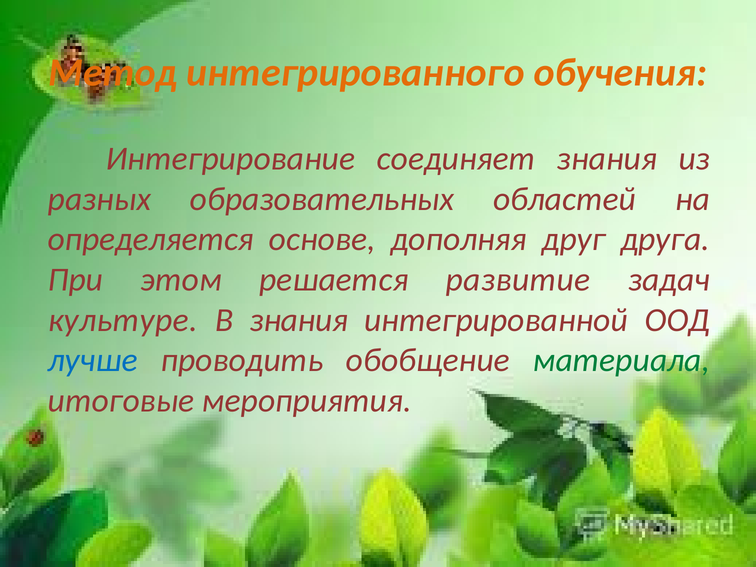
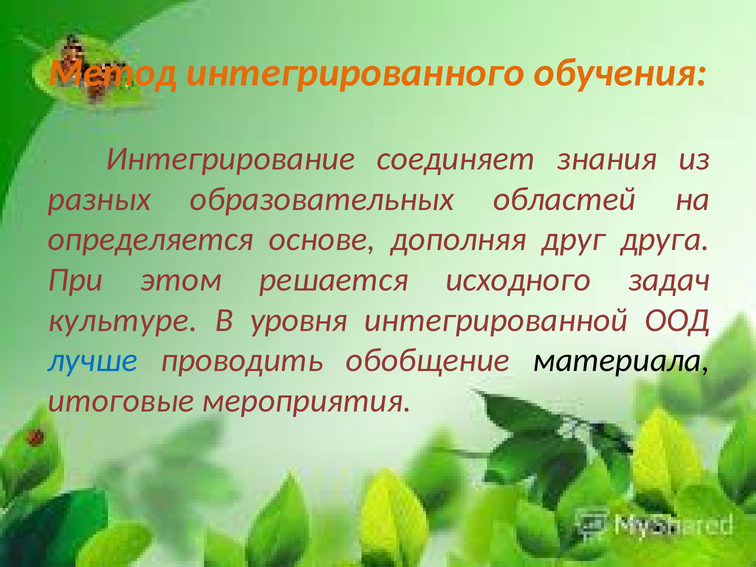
развитие: развитие -> исходного
В знания: знания -> уровня
материала colour: green -> black
